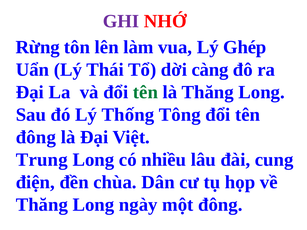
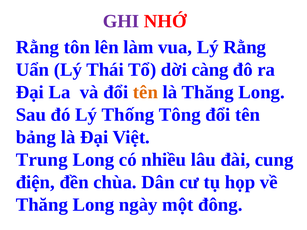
Rừng at (38, 47): Rừng -> Rằng
Lý Ghép: Ghép -> Rằng
tên at (145, 92) colour: green -> orange
đông at (36, 137): đông -> bảng
